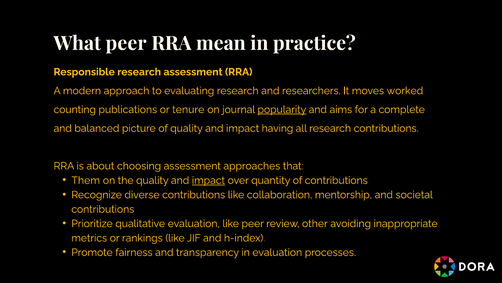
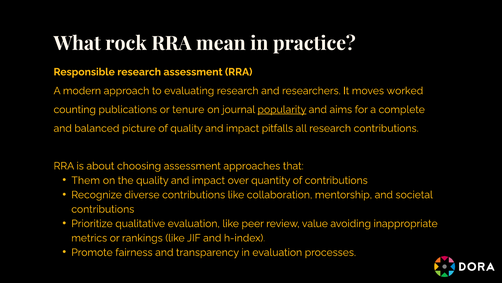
What peer: peer -> rock
having: having -> pitfalls
impact at (208, 180) underline: present -> none
other: other -> value
